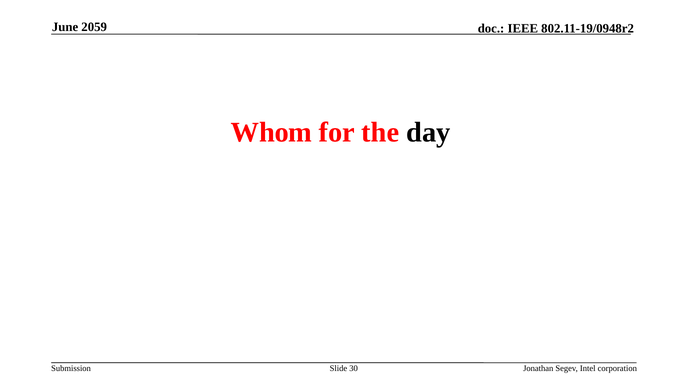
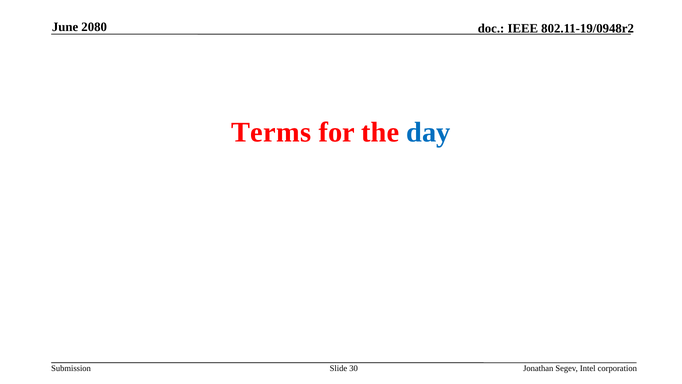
2059: 2059 -> 2080
Whom: Whom -> Terms
day colour: black -> blue
